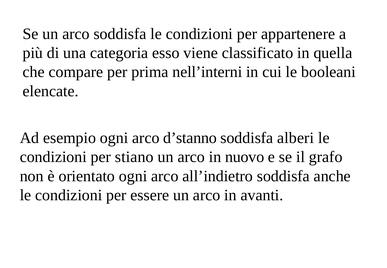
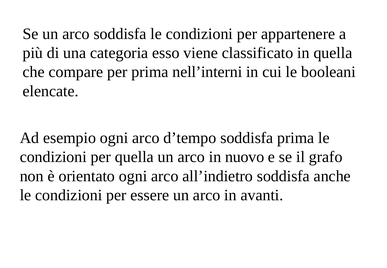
d’stanno: d’stanno -> d’tempo
soddisfa alberi: alberi -> prima
per stiano: stiano -> quella
